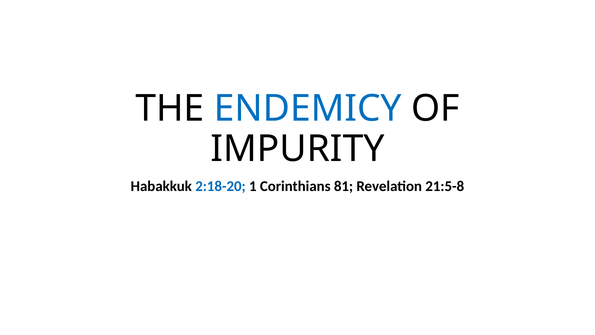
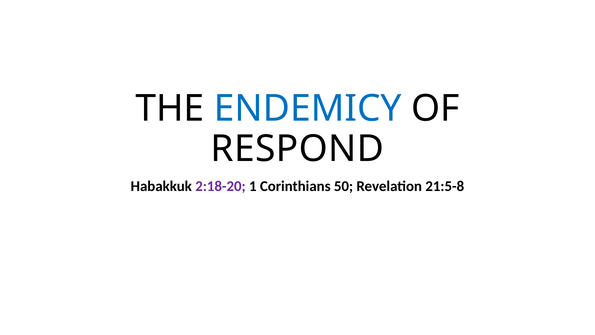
IMPURITY: IMPURITY -> RESPOND
2:18-20 colour: blue -> purple
81: 81 -> 50
